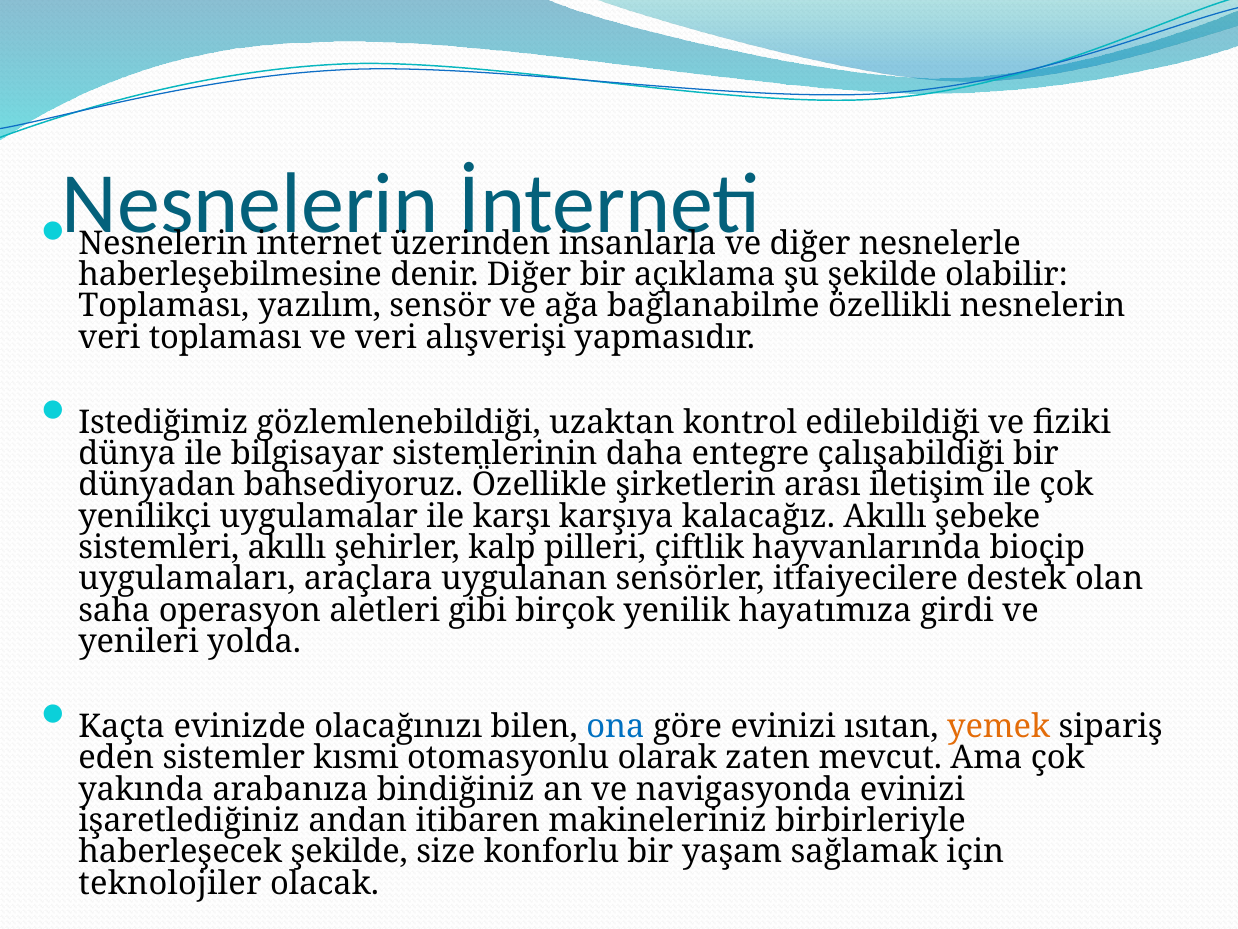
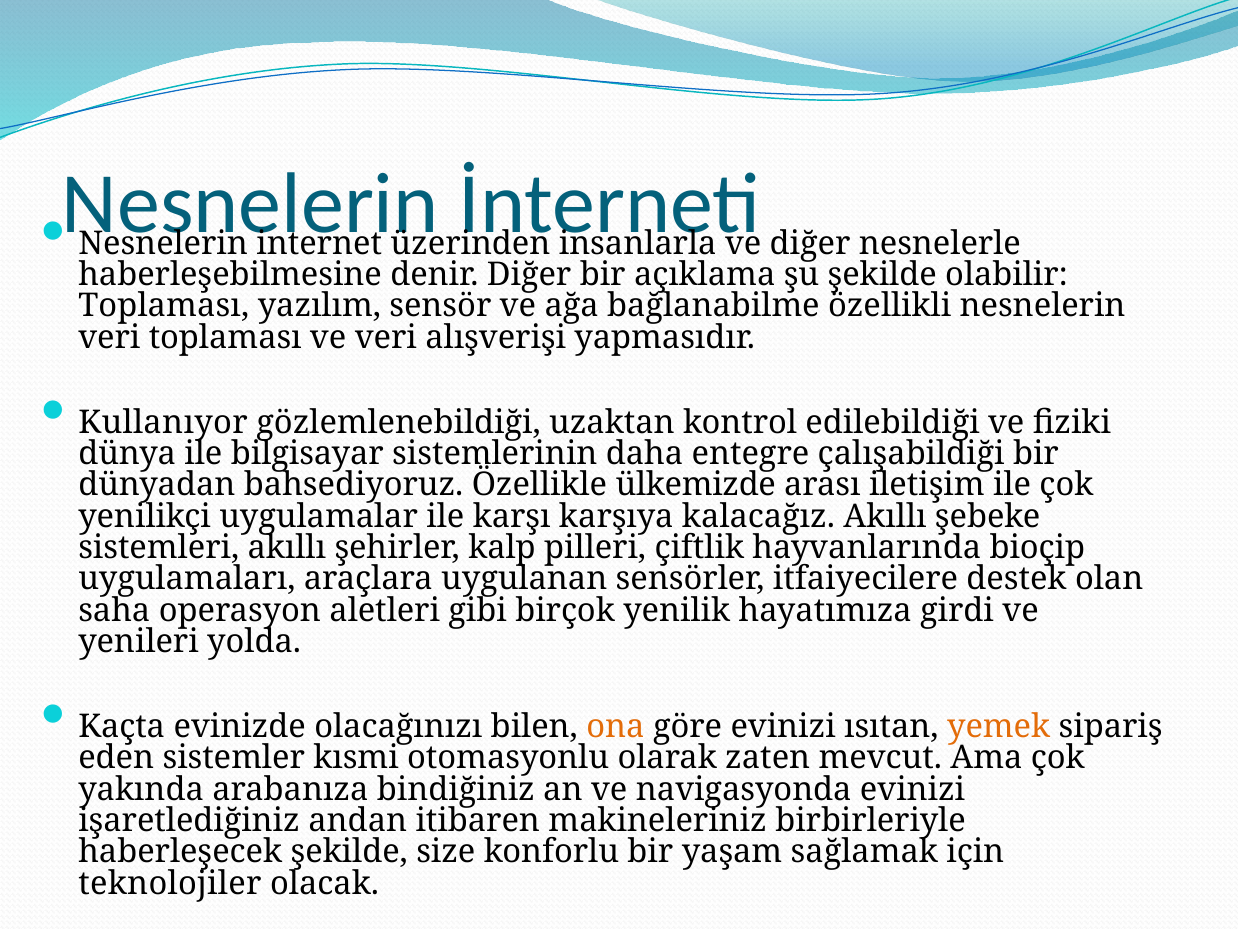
Istediğimiz: Istediğimiz -> Kullanıyor
şirketlerin: şirketlerin -> ülkemizde
ona colour: blue -> orange
